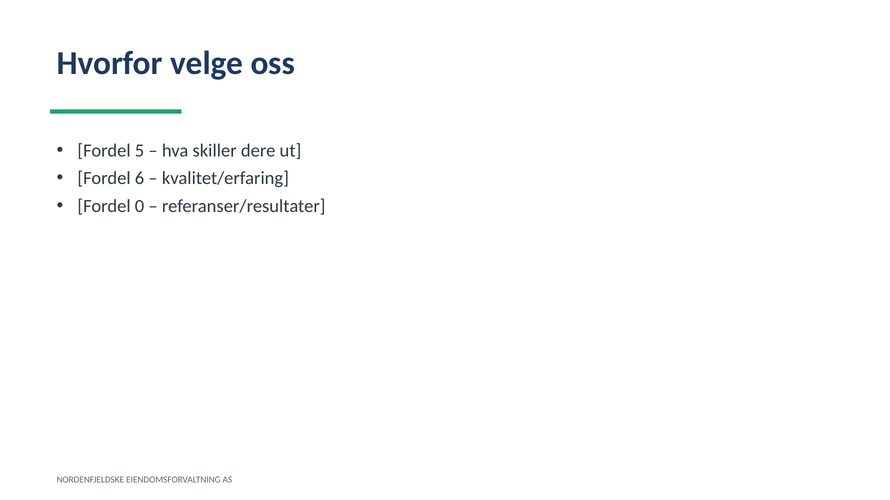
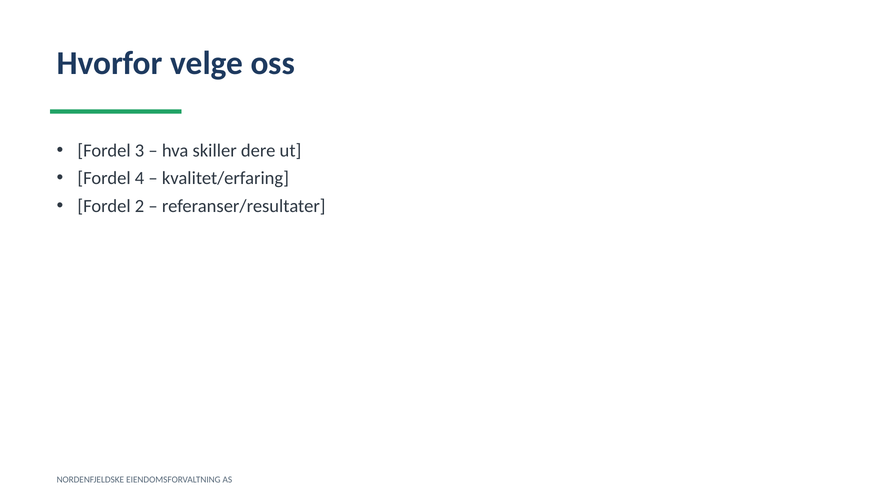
5: 5 -> 3
6: 6 -> 4
0: 0 -> 2
